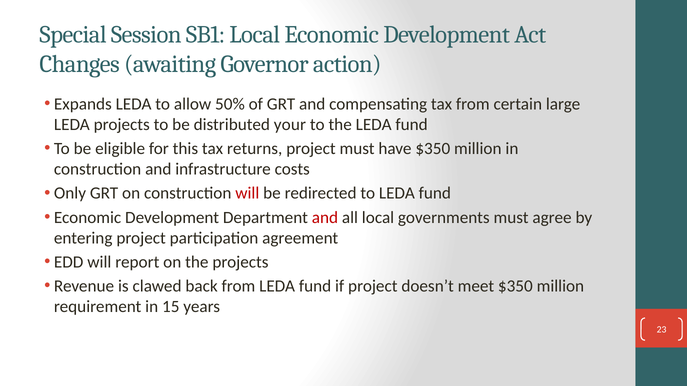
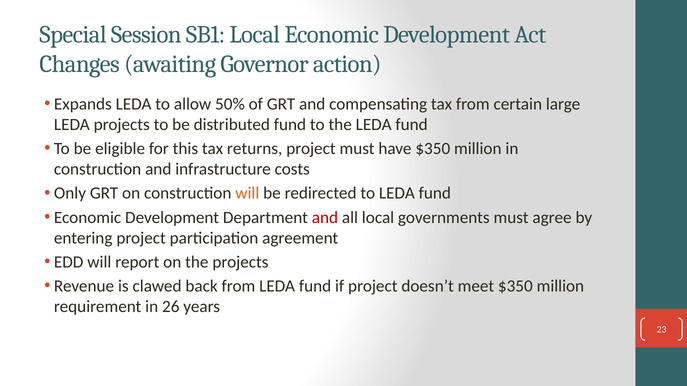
distributed your: your -> fund
will at (247, 194) colour: red -> orange
15: 15 -> 26
